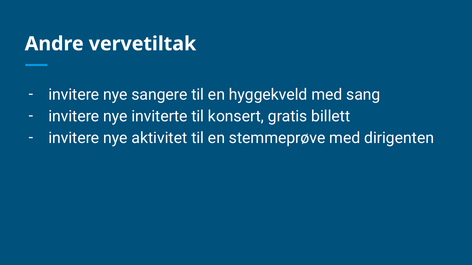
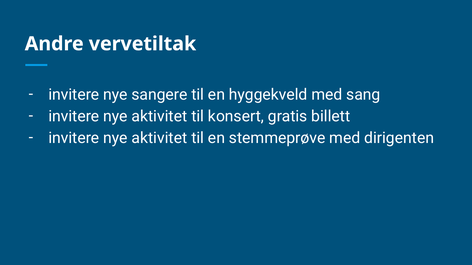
inviterte at (159, 117): inviterte -> aktivitet
